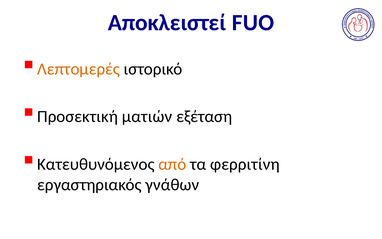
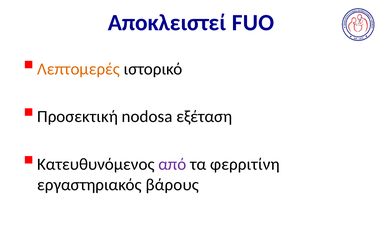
ματιών: ματιών -> nodosa
από colour: orange -> purple
γνάθων: γνάθων -> βάρους
